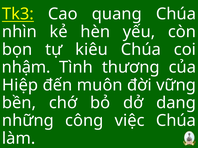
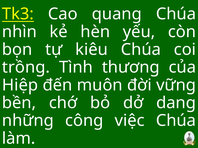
nhậm: nhậm -> trồng
